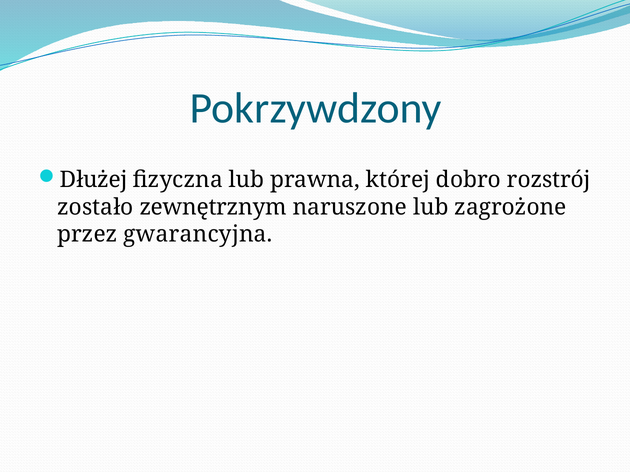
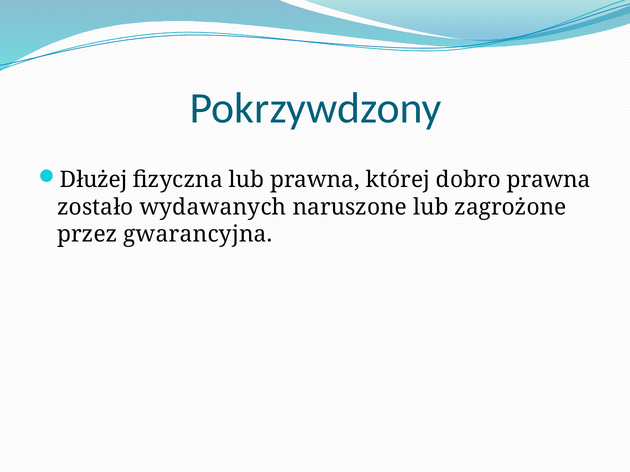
dobro rozstrój: rozstrój -> prawna
zewnętrznym: zewnętrznym -> wydawanych
